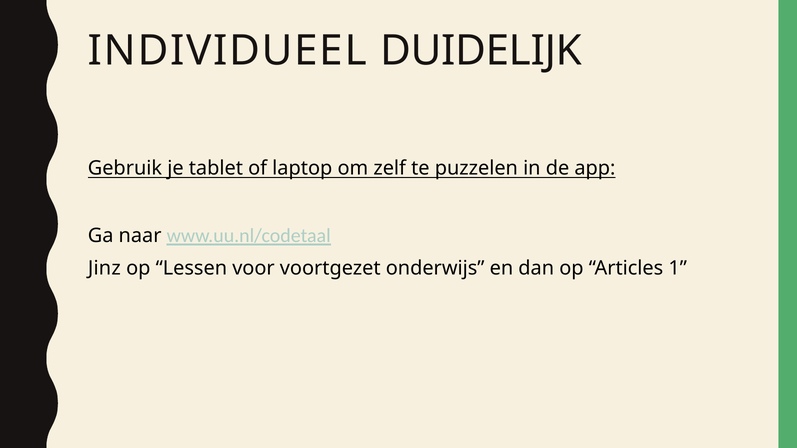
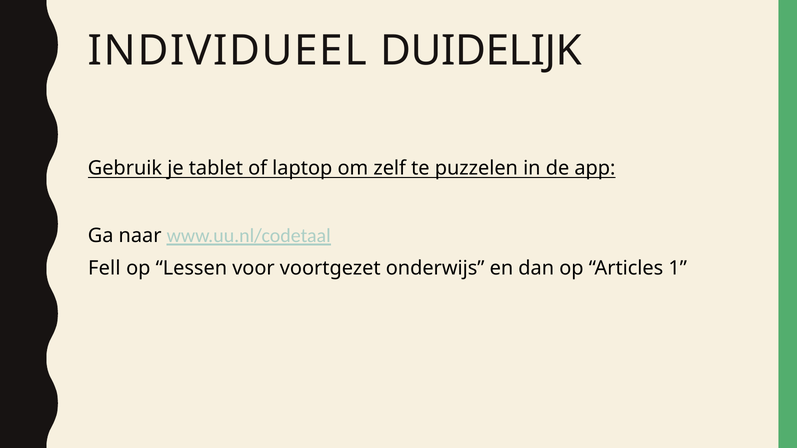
Jinz: Jinz -> Fell
